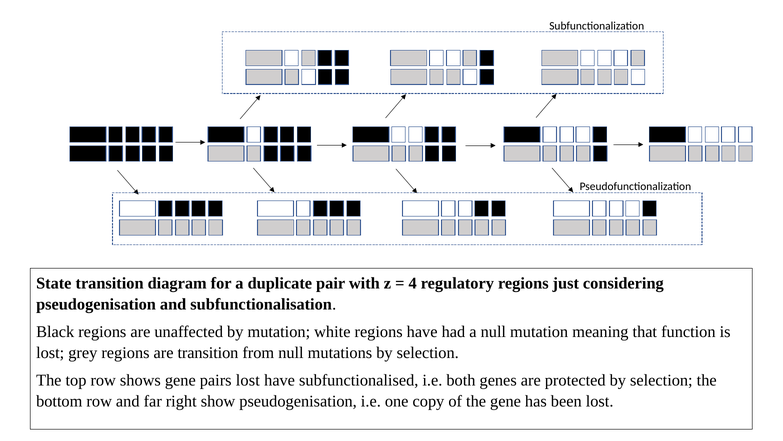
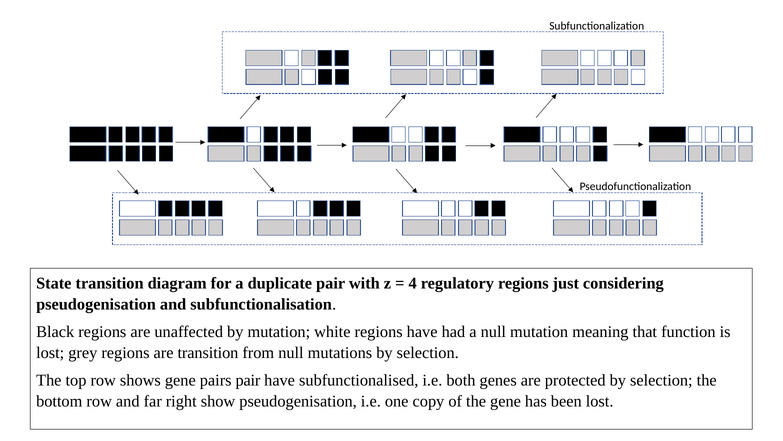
pairs lost: lost -> pair
